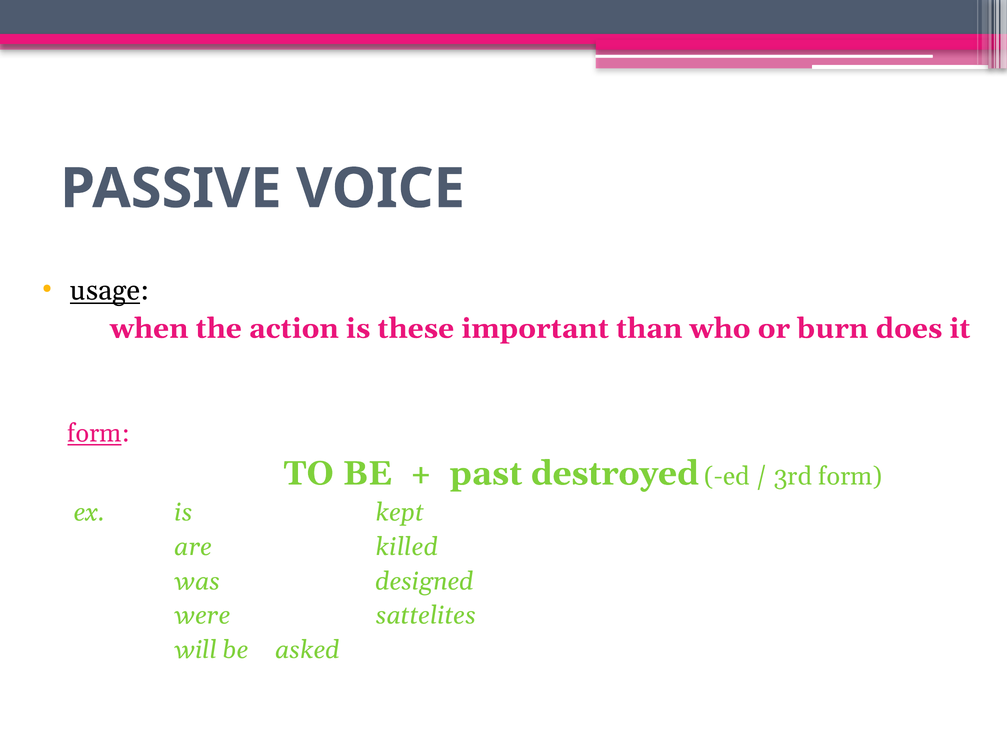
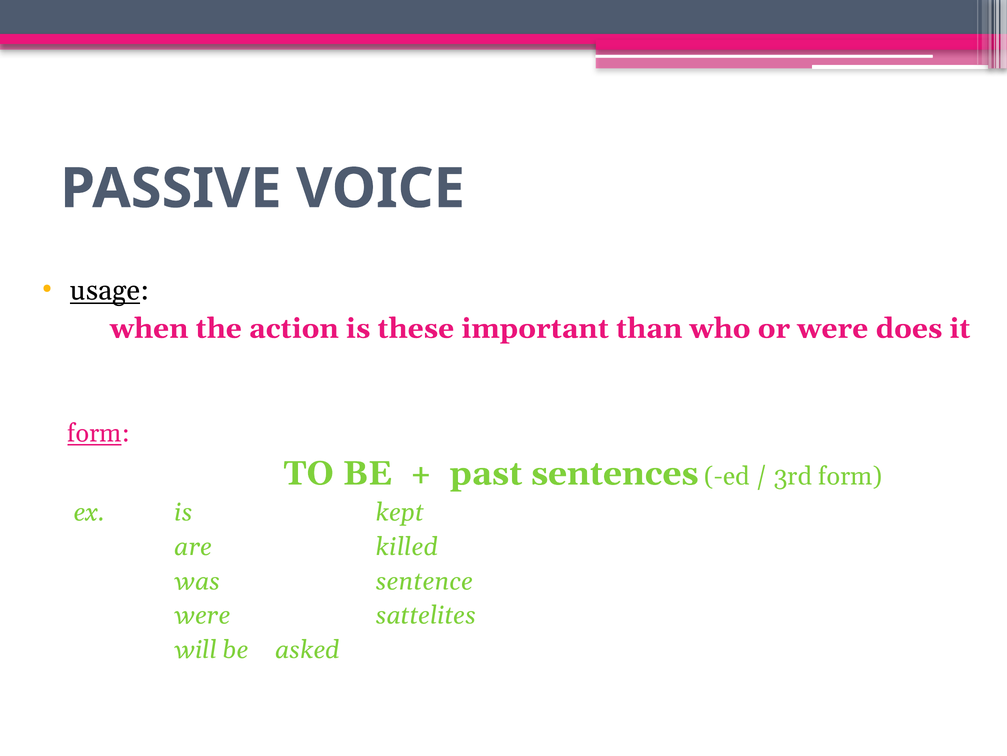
or burn: burn -> were
destroyed: destroyed -> sentences
designed: designed -> sentence
